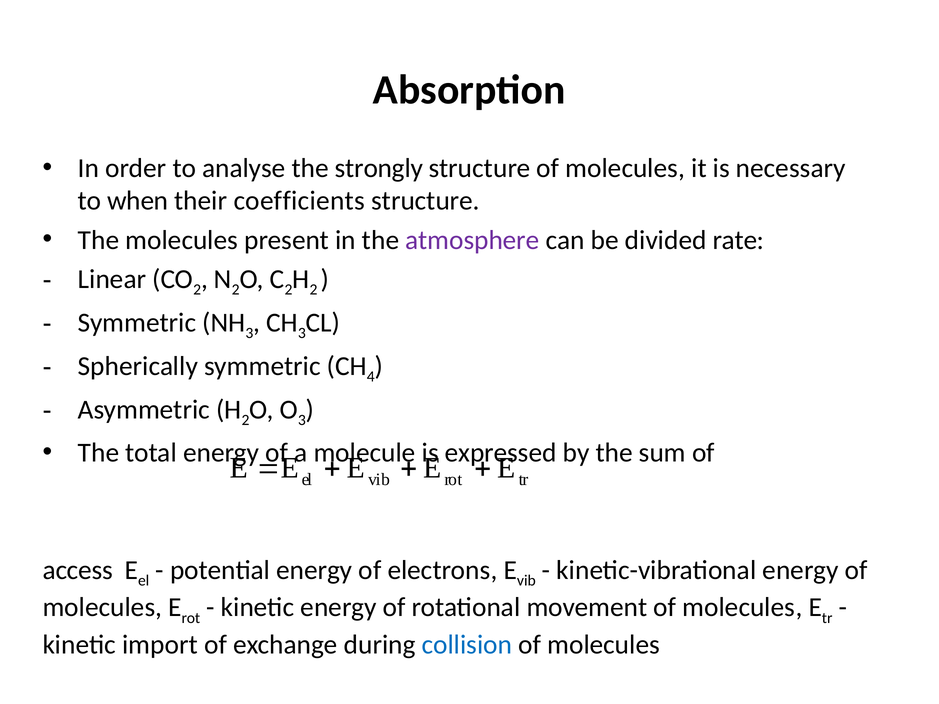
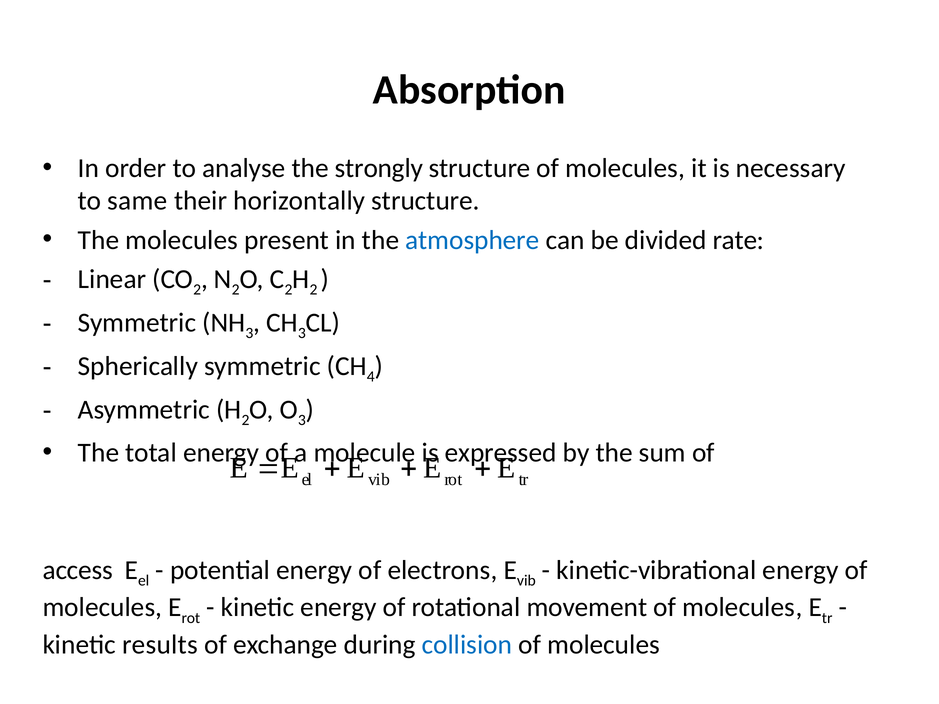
when: when -> same
coefficients: coefficients -> horizontally
atmosphere colour: purple -> blue
import: import -> results
